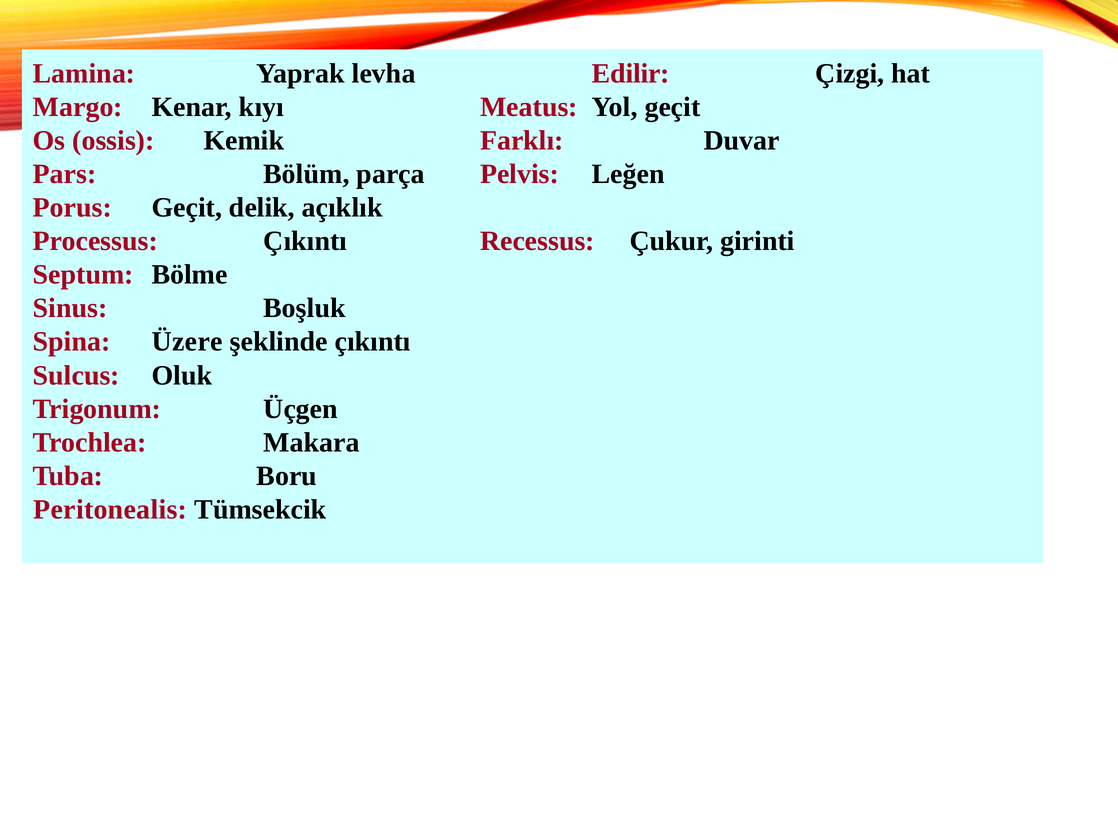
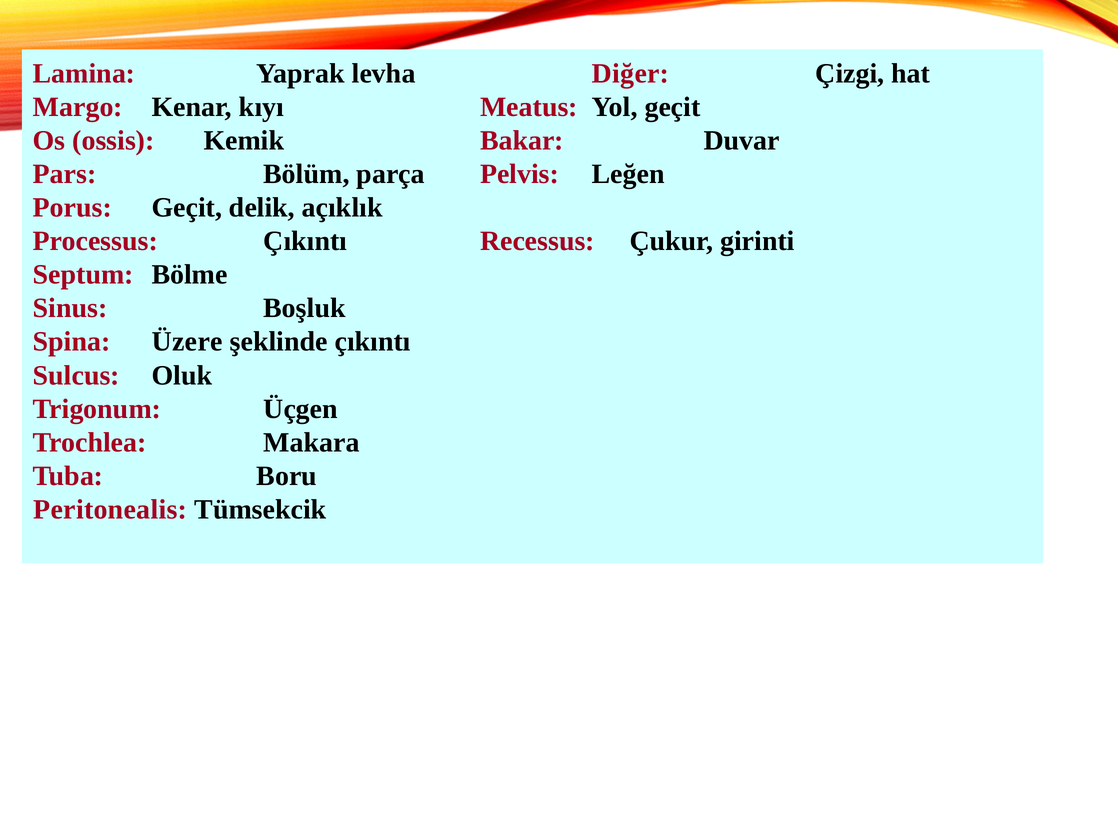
Edilir: Edilir -> Diğer
Farklı: Farklı -> Bakar
